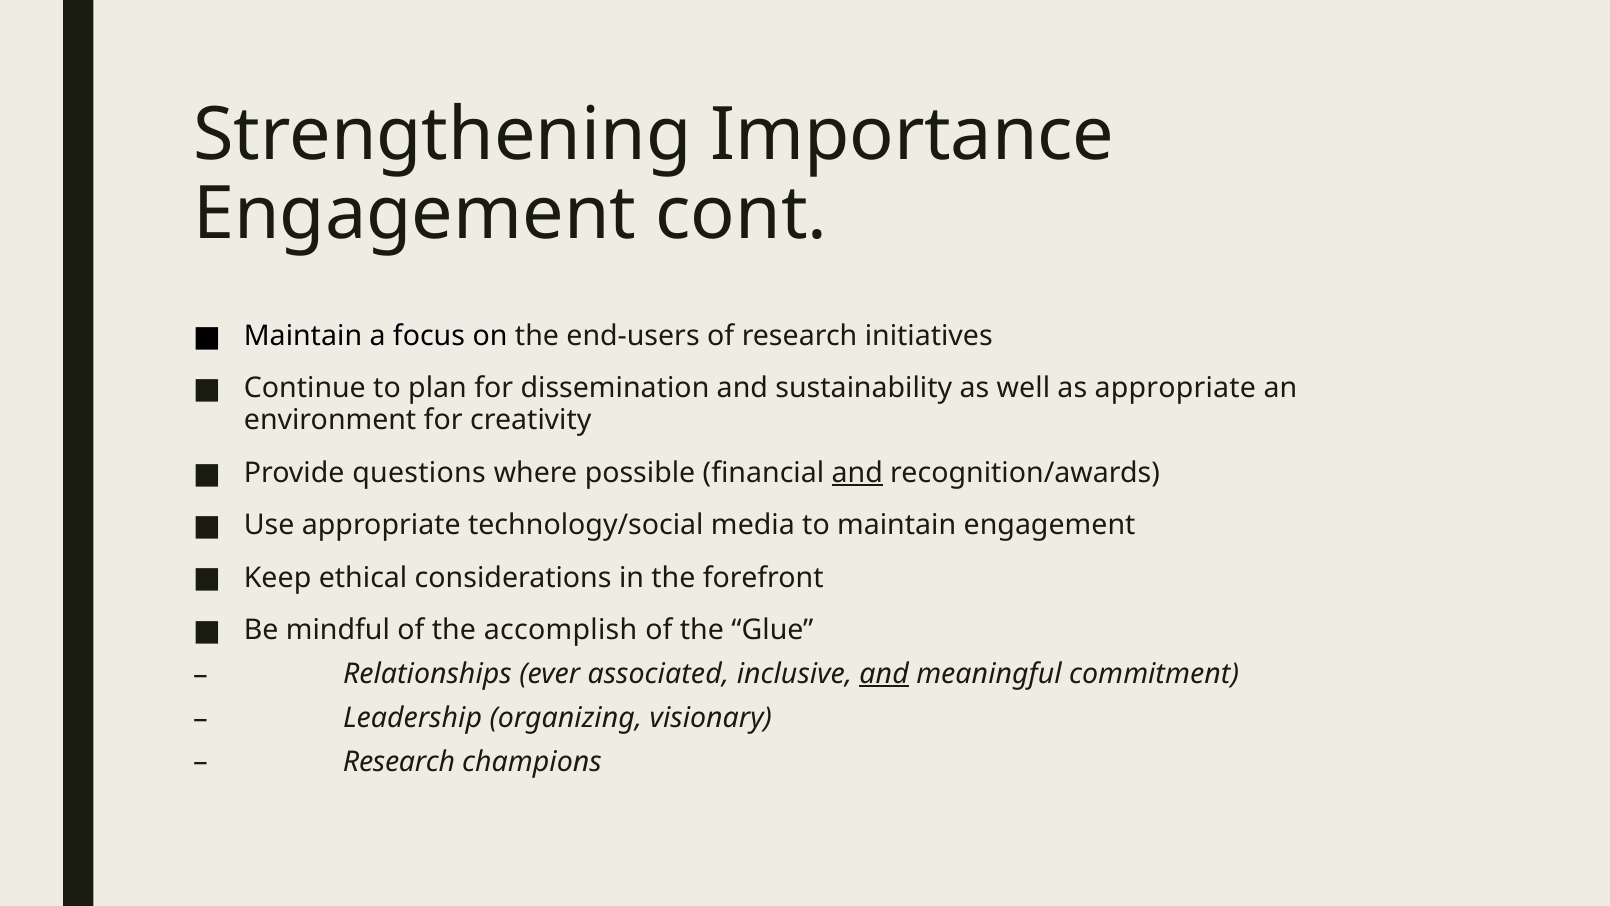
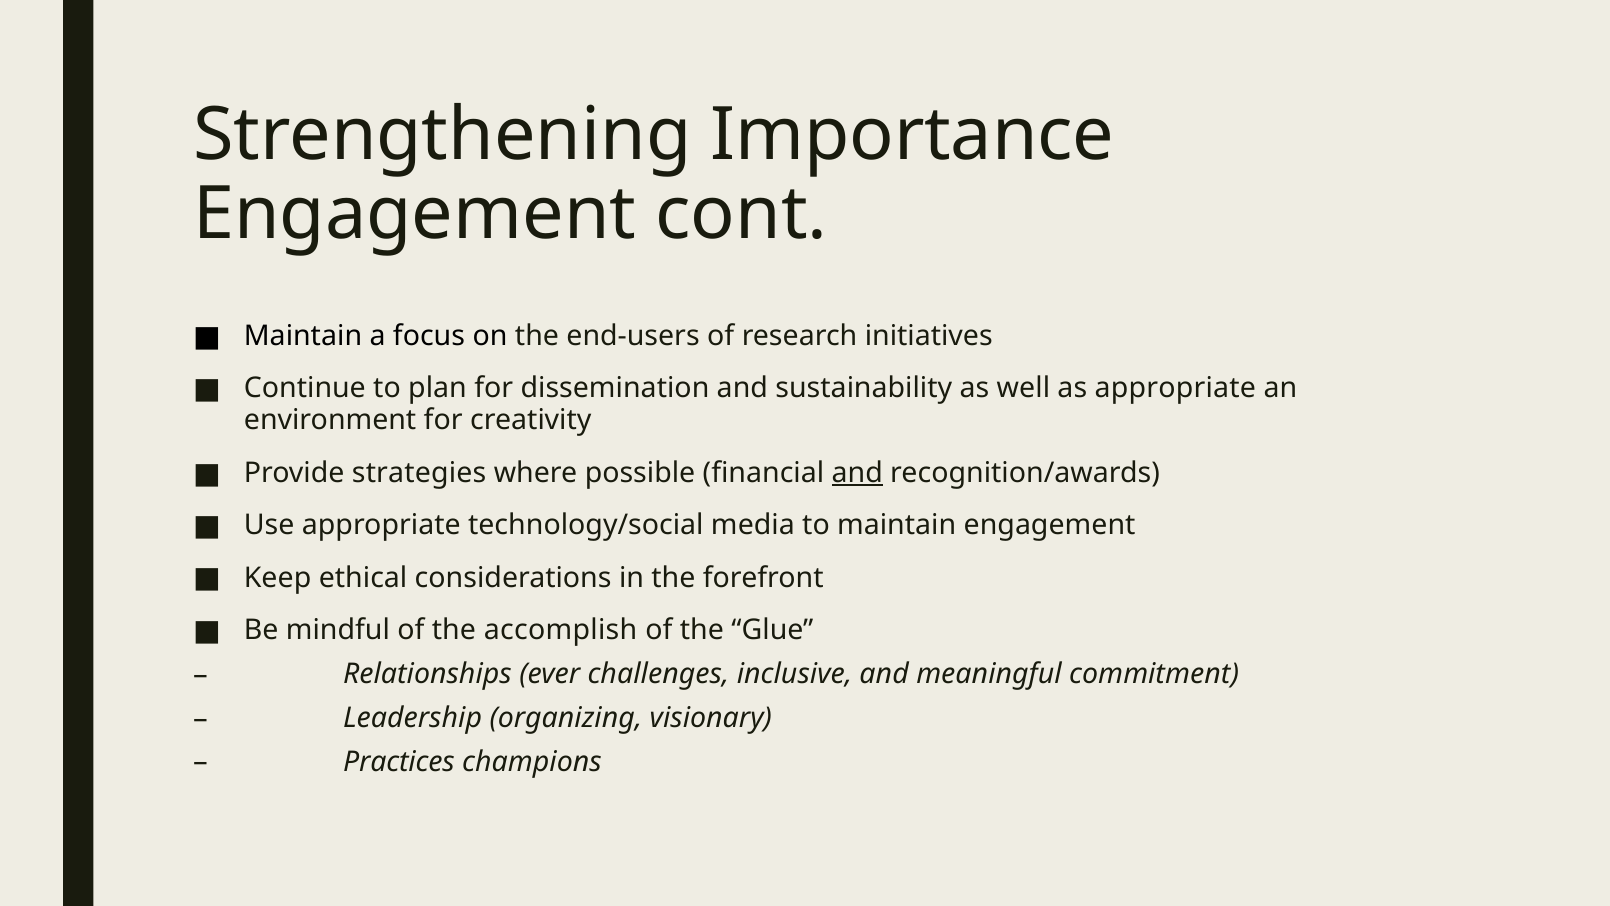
questions: questions -> strategies
associated: associated -> challenges
and at (884, 674) underline: present -> none
Research at (399, 762): Research -> Practices
